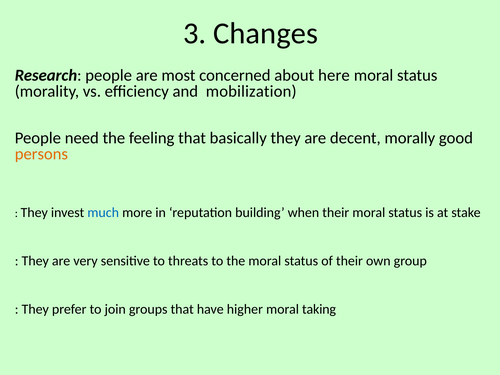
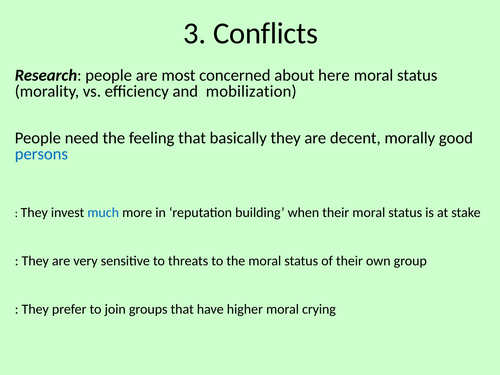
Changes: Changes -> Conflicts
persons colour: orange -> blue
taking: taking -> crying
